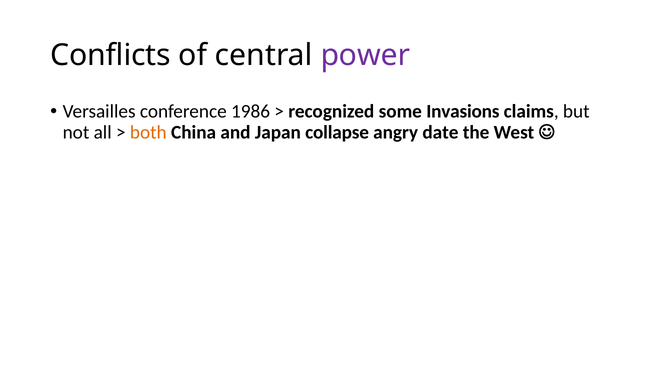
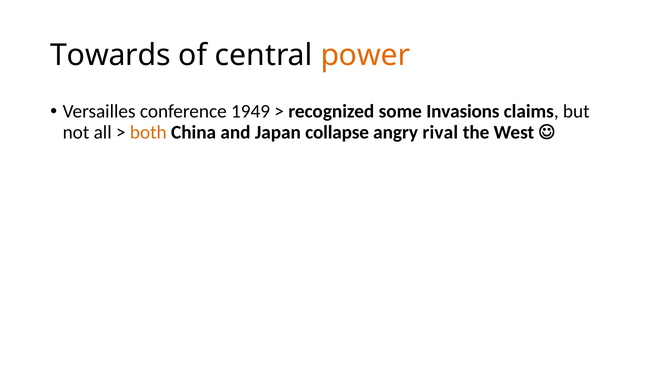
Conflicts: Conflicts -> Towards
power colour: purple -> orange
1986: 1986 -> 1949
date: date -> rival
